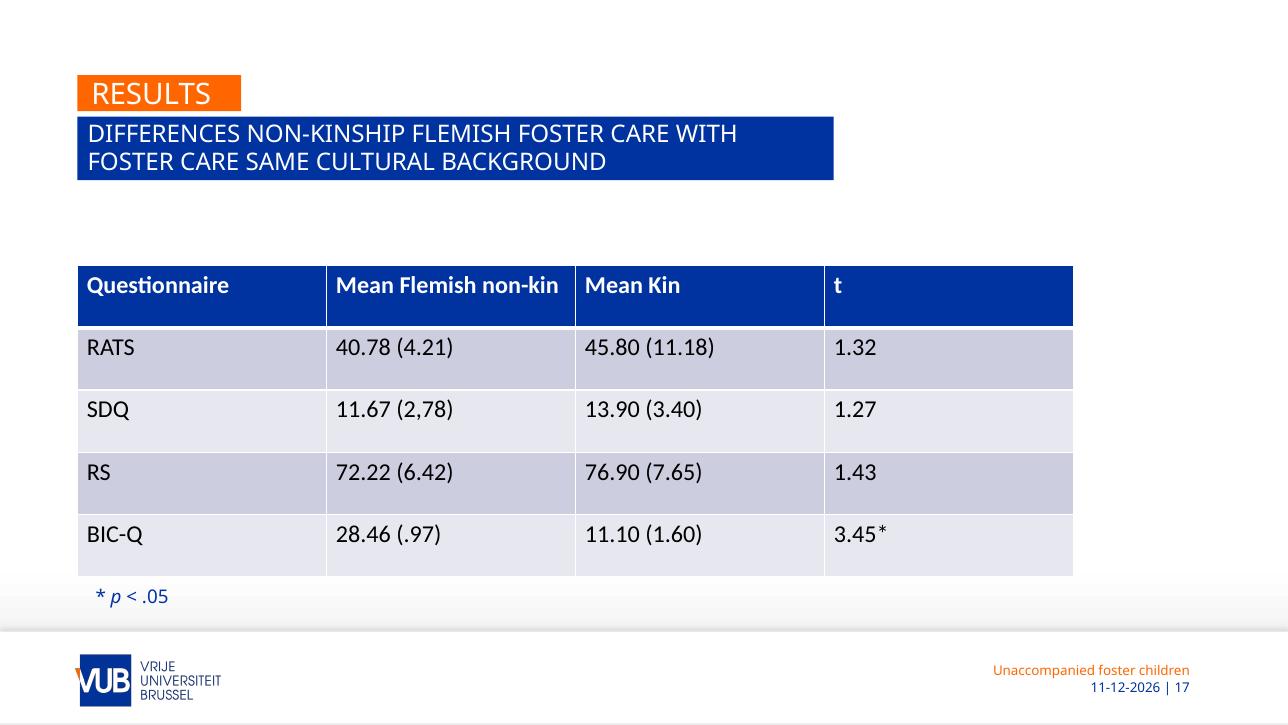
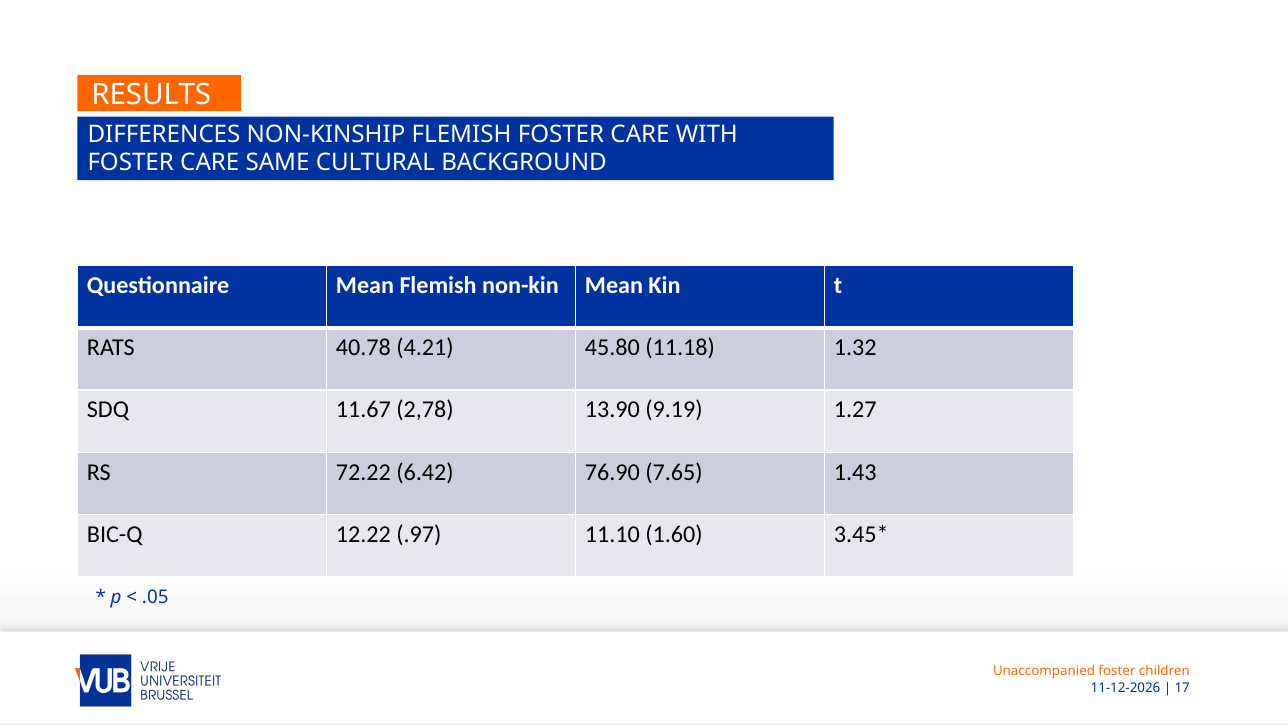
3.40: 3.40 -> 9.19
28.46: 28.46 -> 12.22
